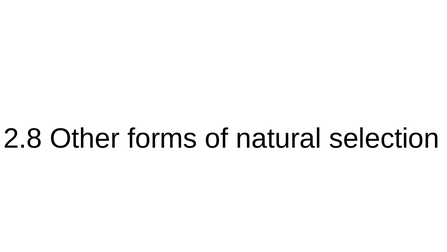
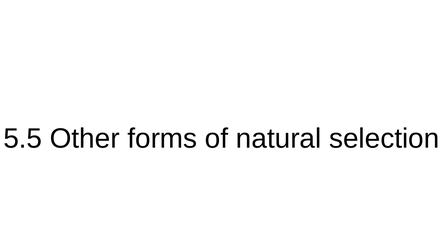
2.8: 2.8 -> 5.5
